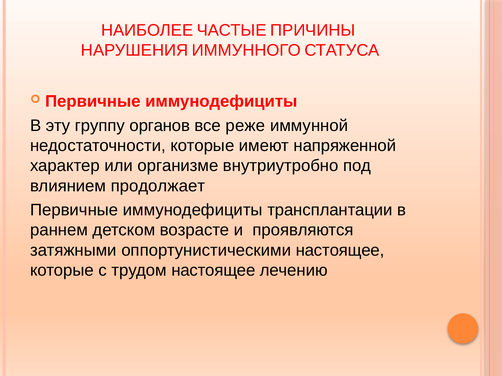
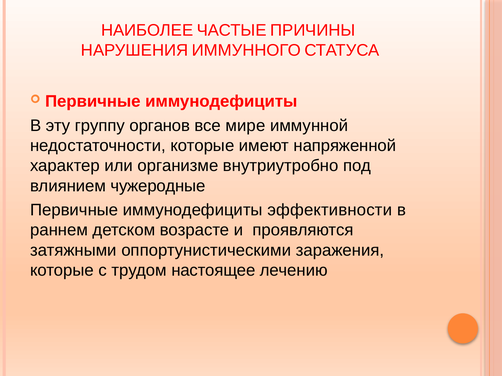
реже: реже -> мире
продолжает: продолжает -> чужеродные
трансплантации: трансплантации -> эффективности
оппортунистическими настоящее: настоящее -> заражения
